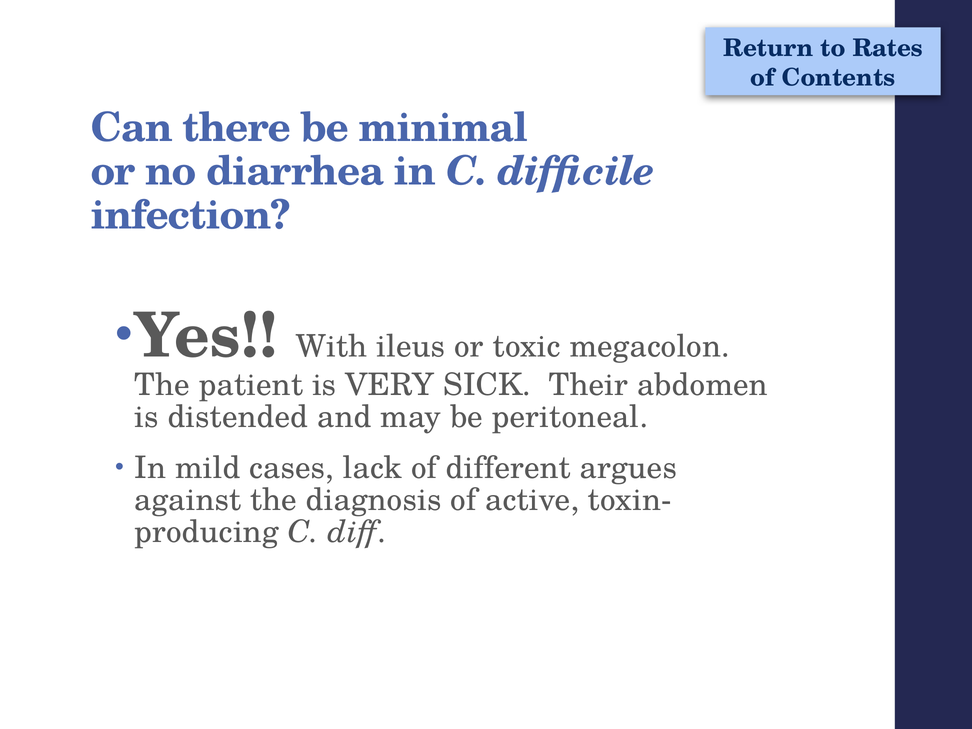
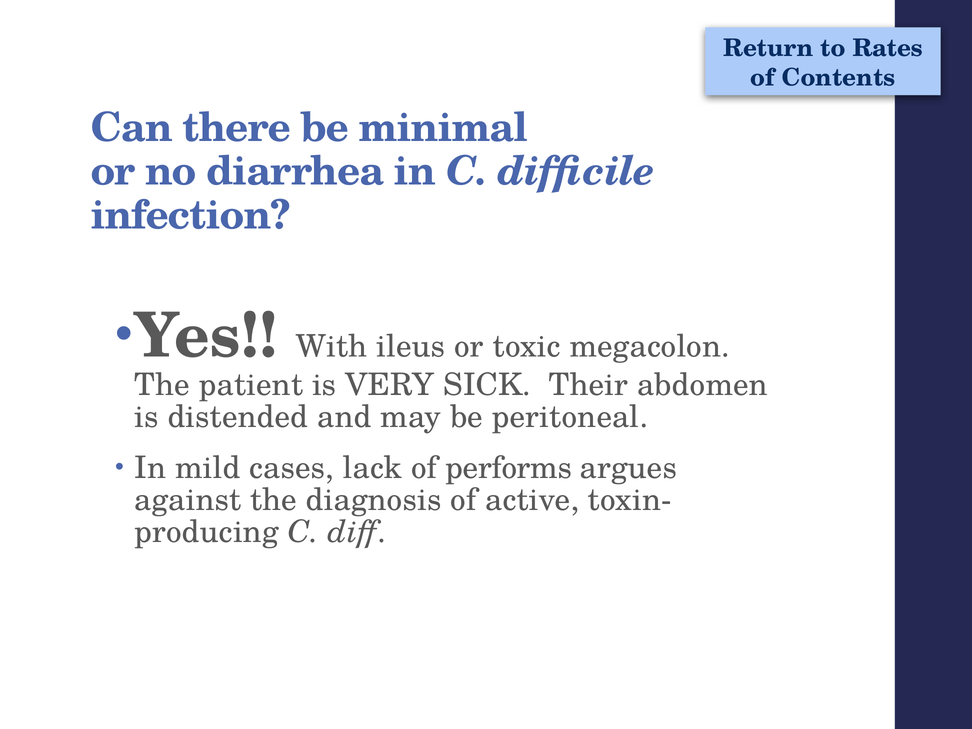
different: different -> performs
